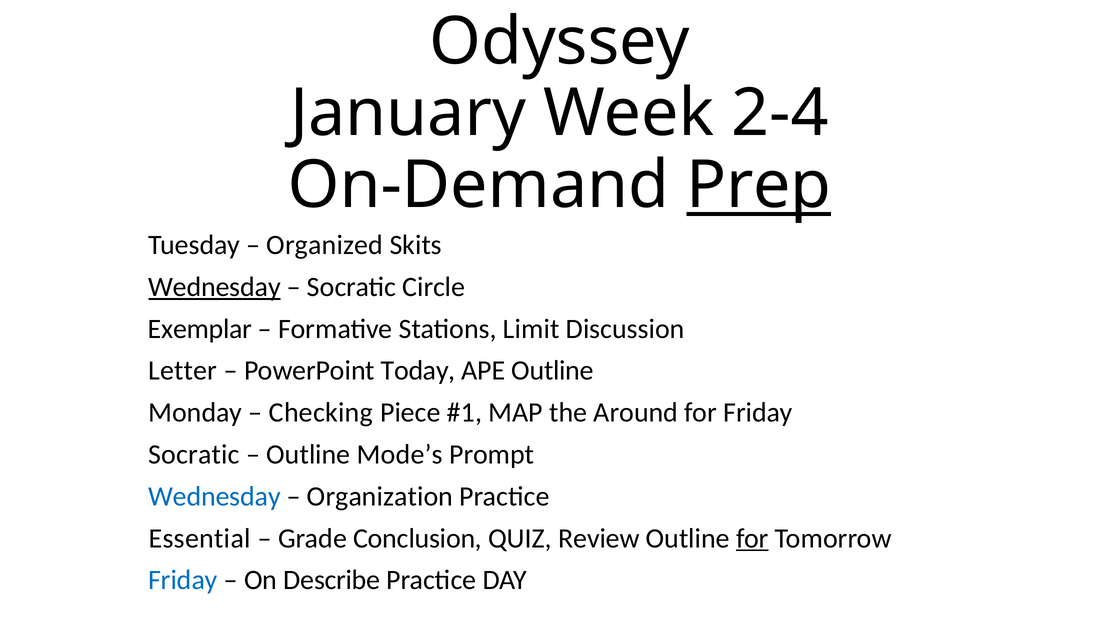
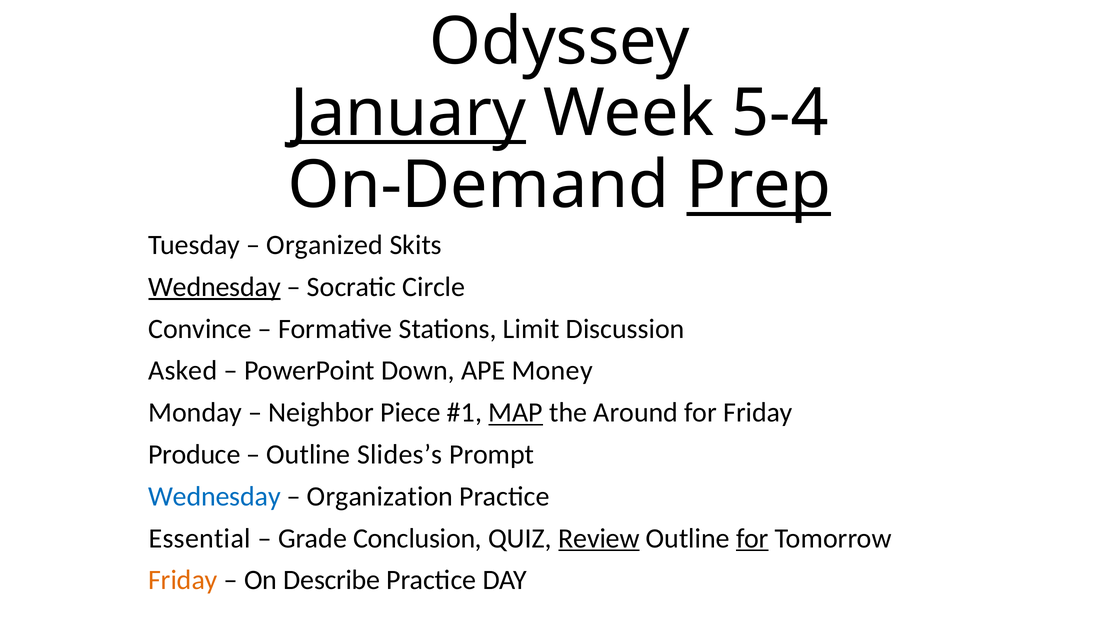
January underline: none -> present
2-4: 2-4 -> 5-4
Exemplar: Exemplar -> Convince
Letter: Letter -> Asked
Today: Today -> Down
APE Outline: Outline -> Money
Checking: Checking -> Neighbor
MAP underline: none -> present
Socratic at (194, 454): Socratic -> Produce
Mode’s: Mode’s -> Slides’s
Review underline: none -> present
Friday at (183, 580) colour: blue -> orange
